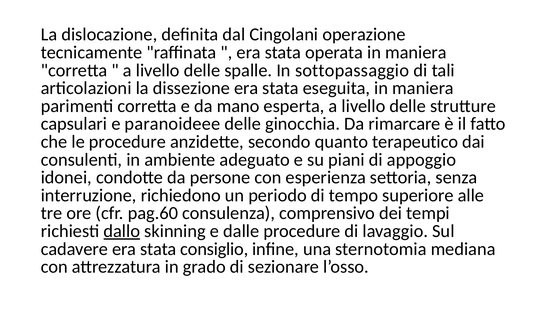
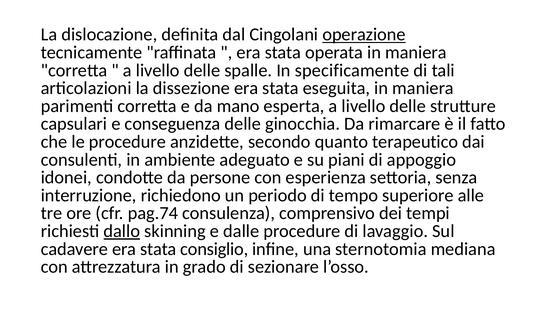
operazione underline: none -> present
sottopassaggio: sottopassaggio -> specificamente
paranoideee: paranoideee -> conseguenza
pag.60: pag.60 -> pag.74
